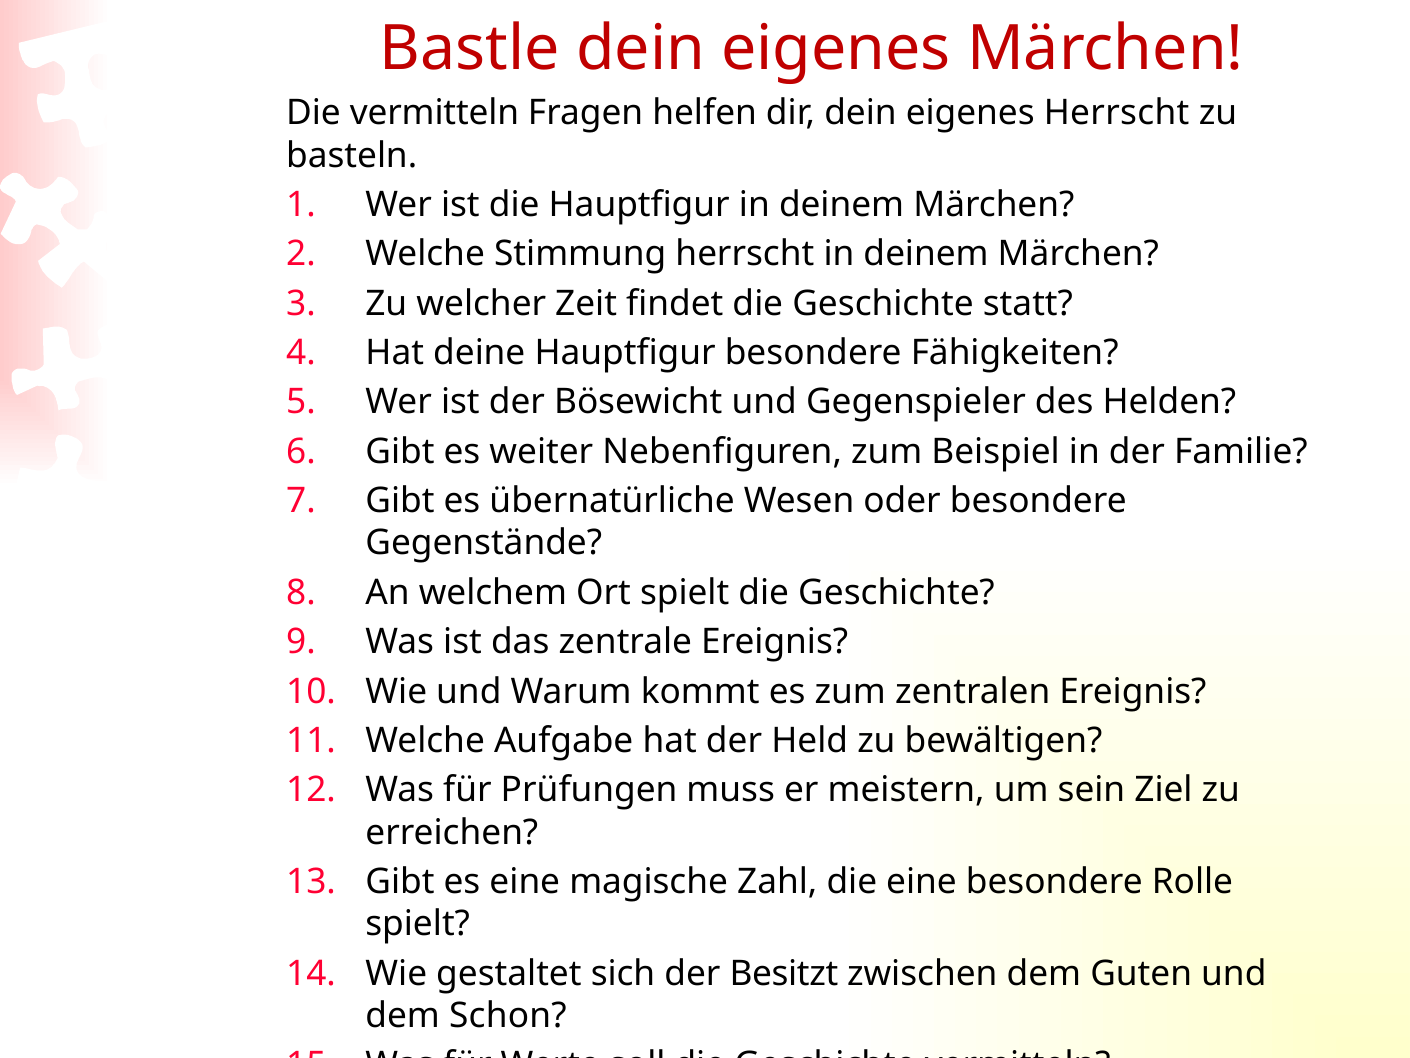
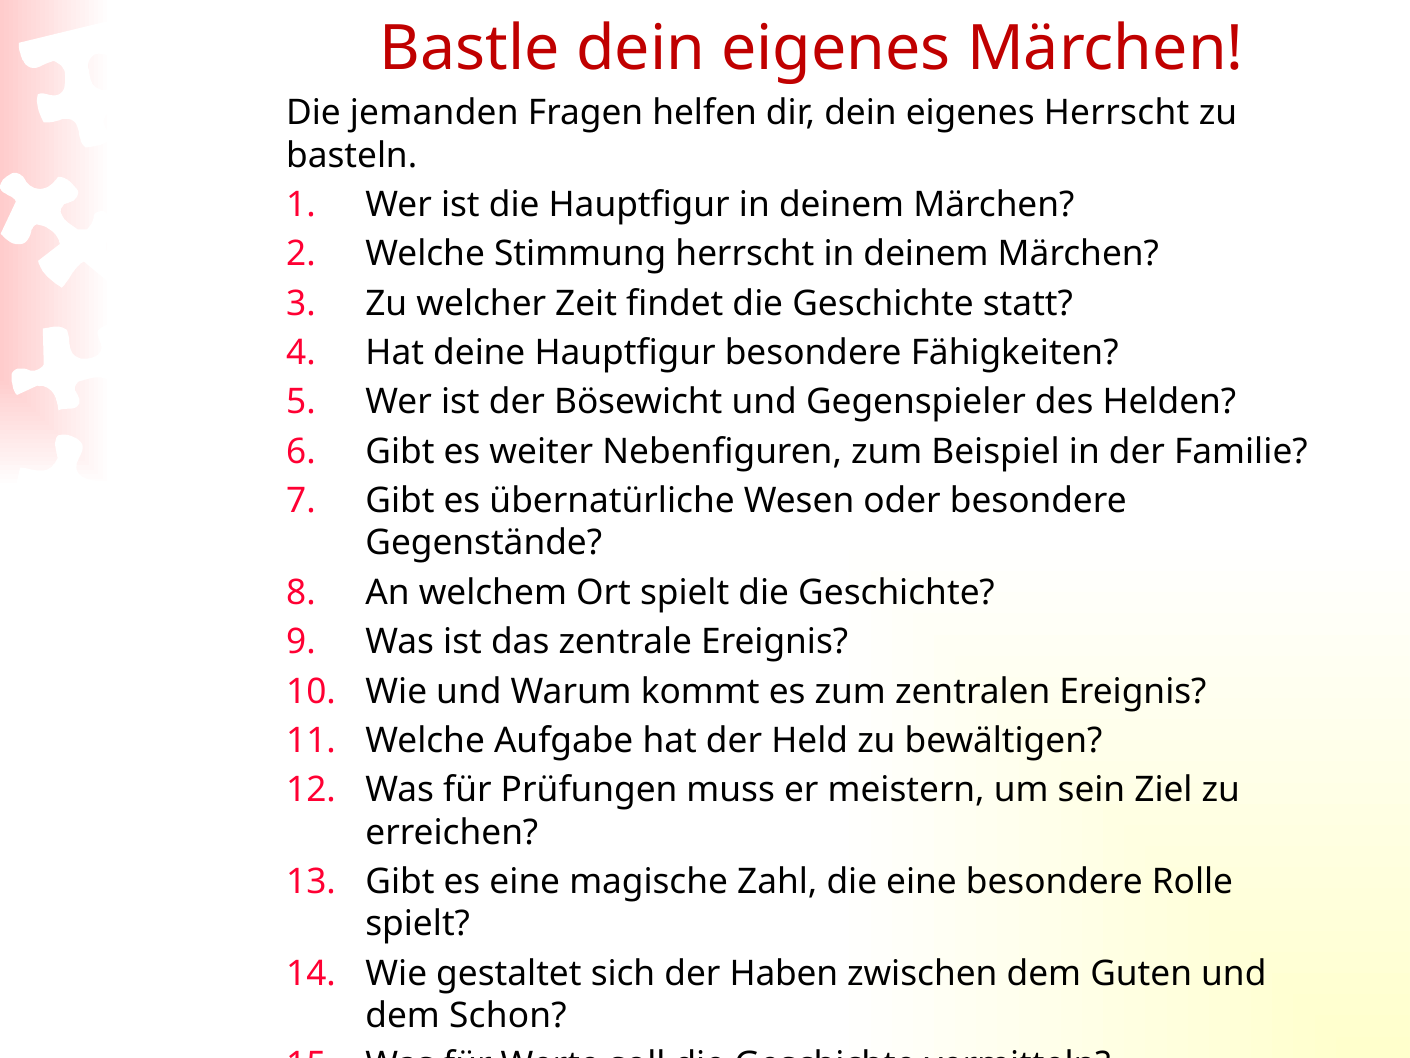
Die vermitteln: vermitteln -> jemanden
der Besitzt: Besitzt -> Haben
